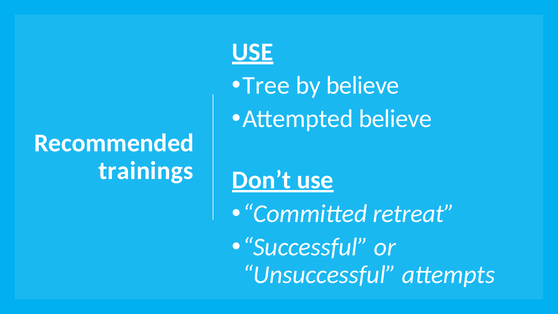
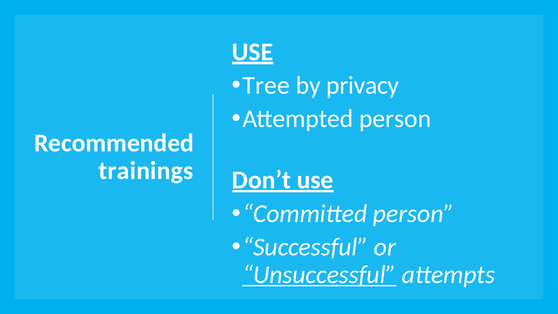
by believe: believe -> privacy
Attempted believe: believe -> person
Committed retreat: retreat -> person
Unsuccessful underline: none -> present
